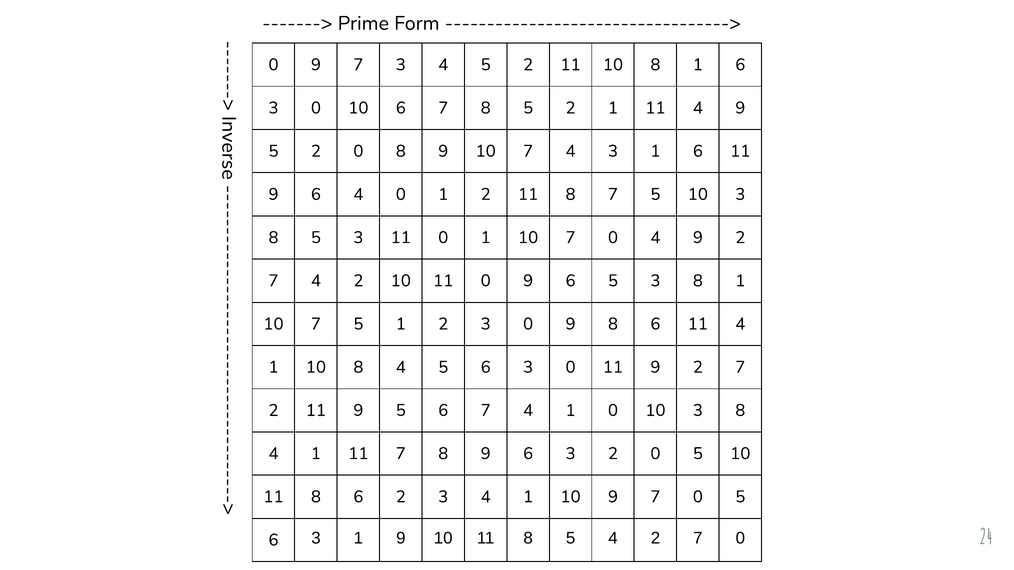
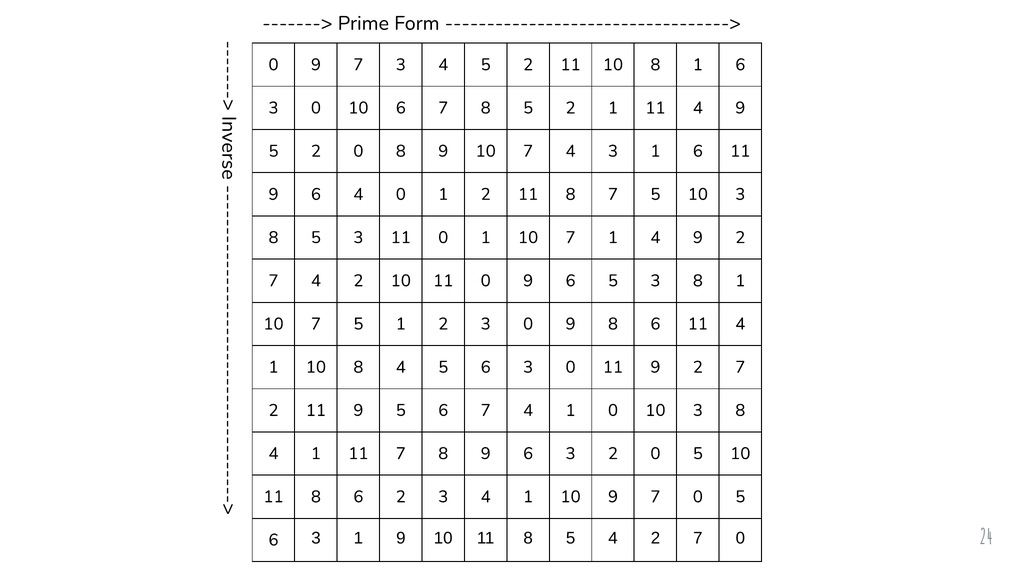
10 7 0: 0 -> 1
